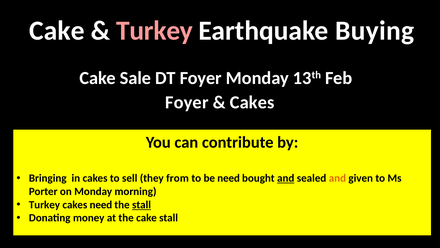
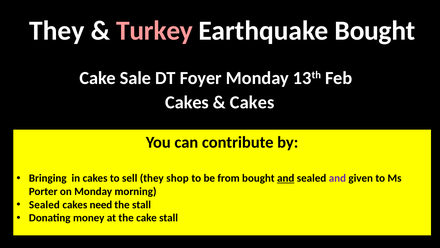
Cake at (57, 31): Cake -> They
Earthquake Buying: Buying -> Bought
Foyer at (187, 102): Foyer -> Cakes
from: from -> shop
be need: need -> from
and at (337, 178) colour: orange -> purple
Turkey at (44, 204): Turkey -> Sealed
stall at (142, 204) underline: present -> none
